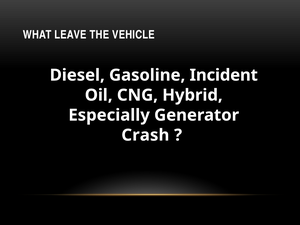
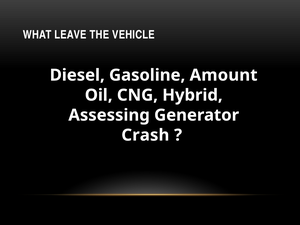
Incident: Incident -> Amount
Especially: Especially -> Assessing
